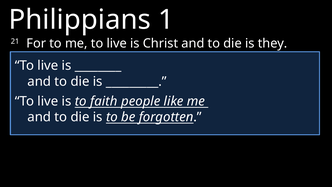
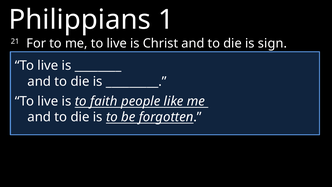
they: they -> sign
